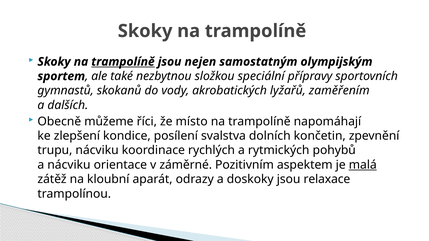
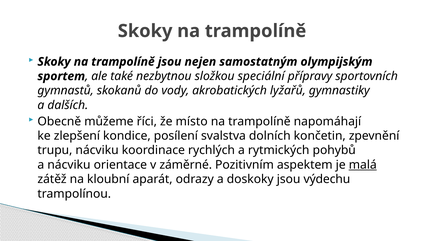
trampolíně at (123, 62) underline: present -> none
zaměřením: zaměřením -> gymnastiky
relaxace: relaxace -> výdechu
